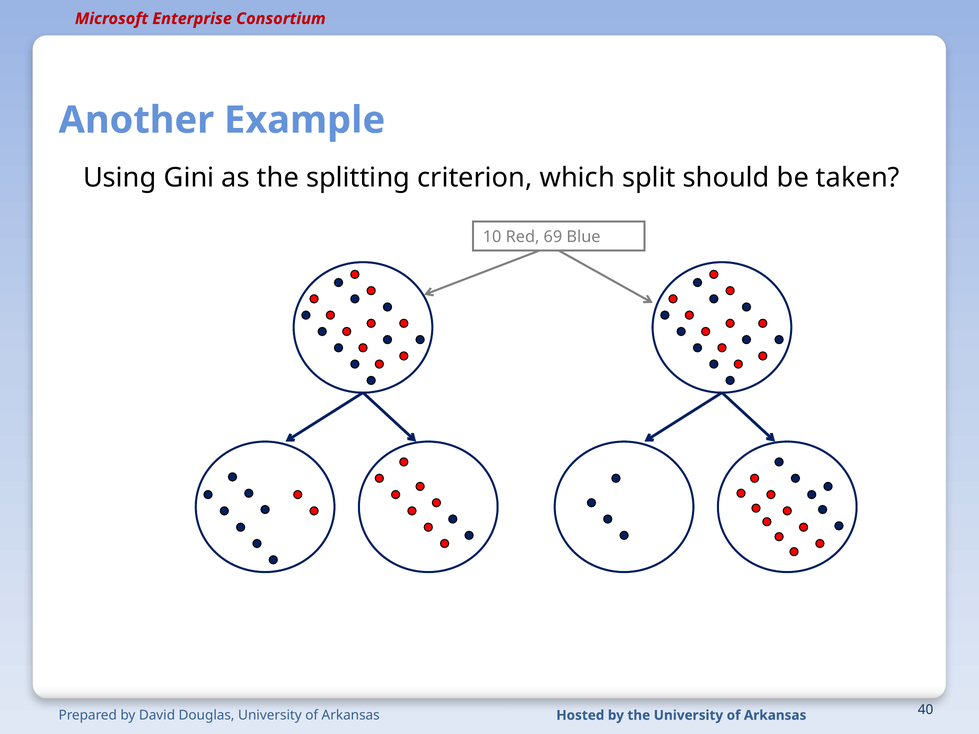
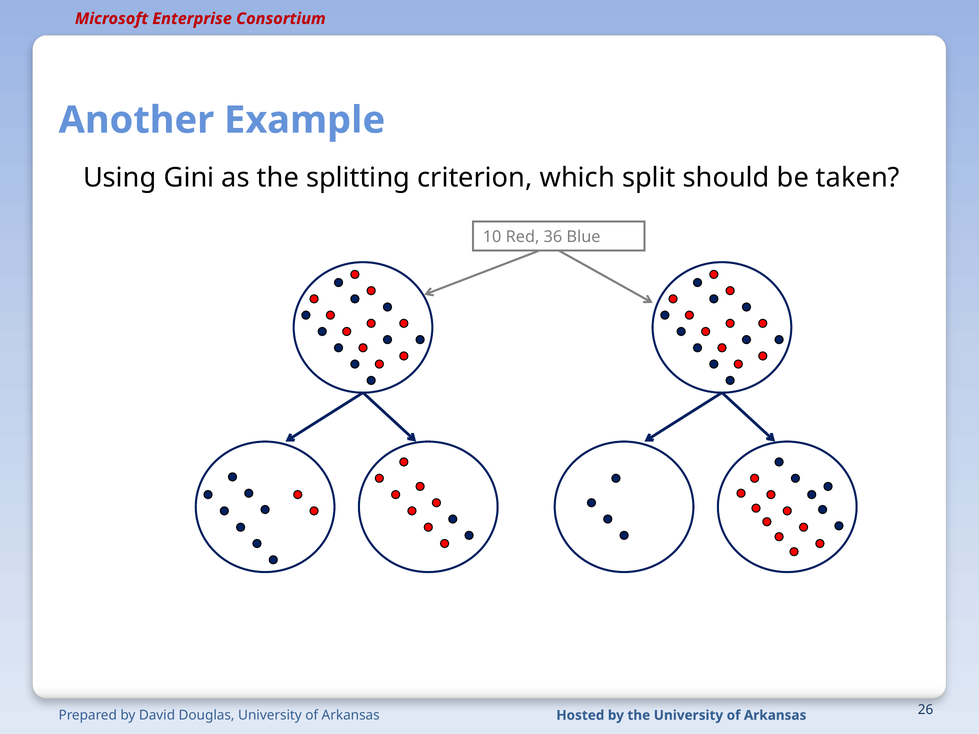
69: 69 -> 36
40: 40 -> 26
